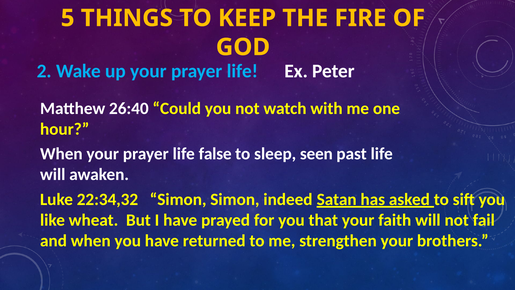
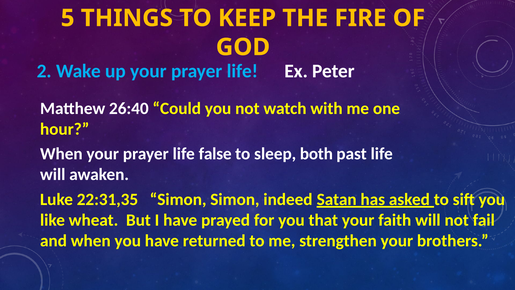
seen: seen -> both
22:34,32: 22:34,32 -> 22:31,35
